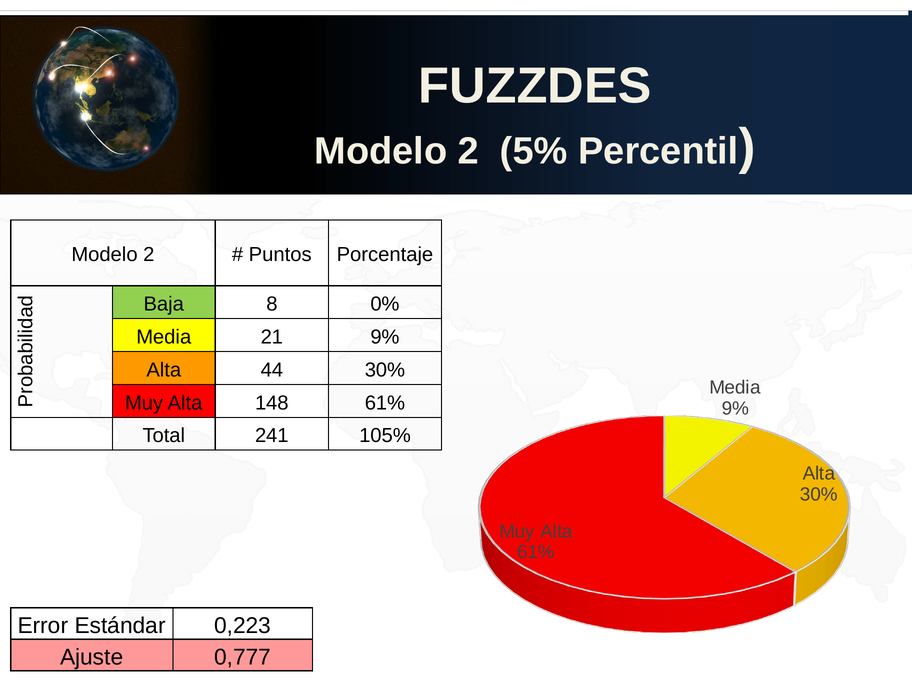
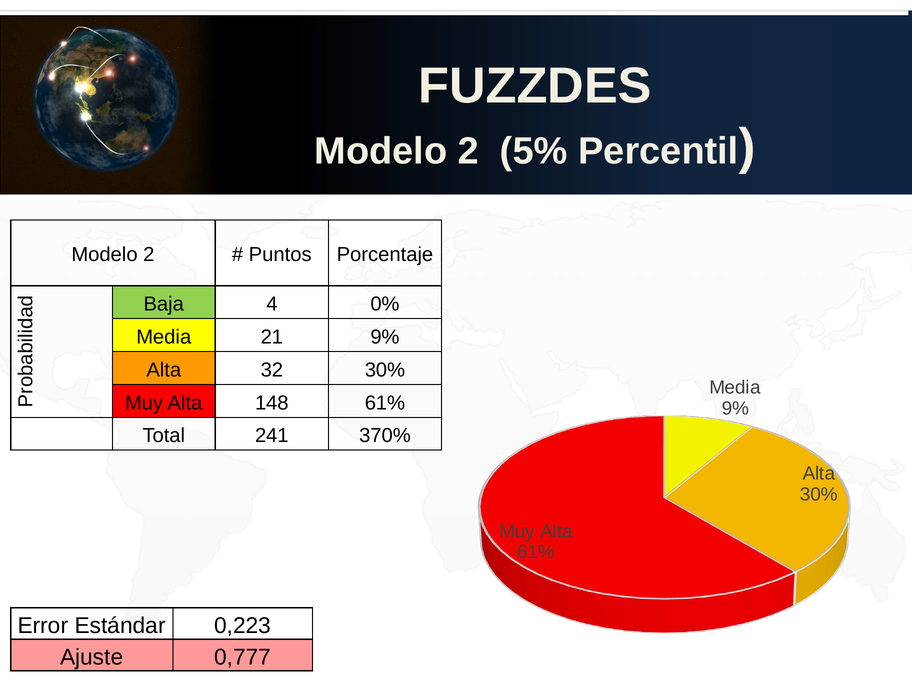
8: 8 -> 4
44: 44 -> 32
105%: 105% -> 370%
